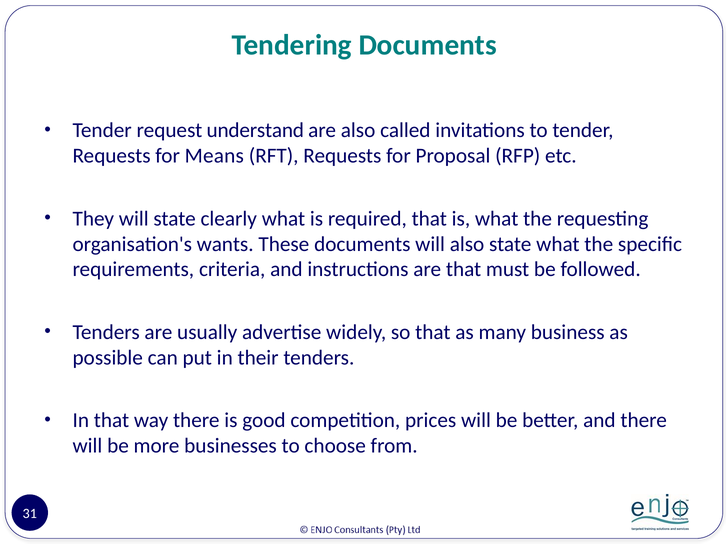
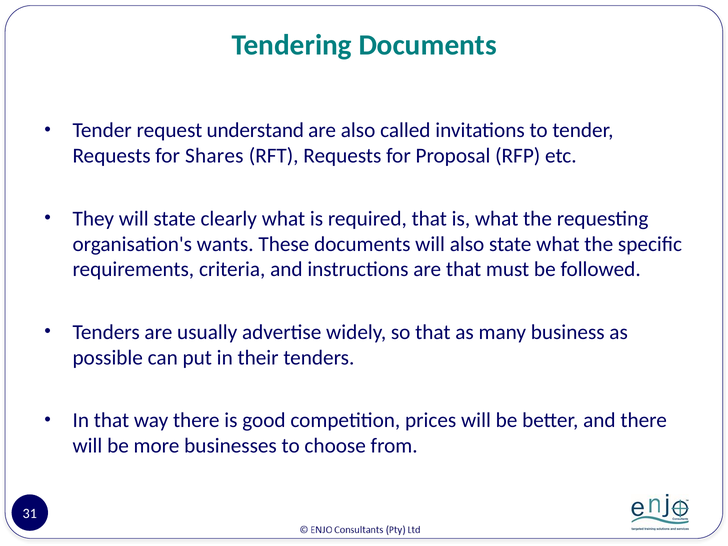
Means: Means -> Shares
